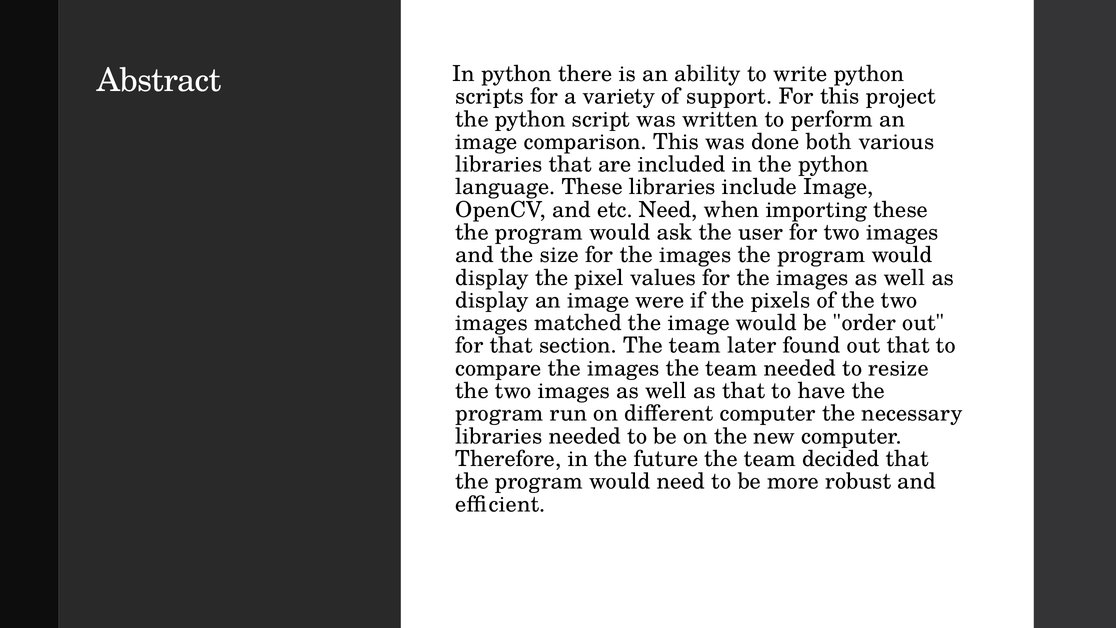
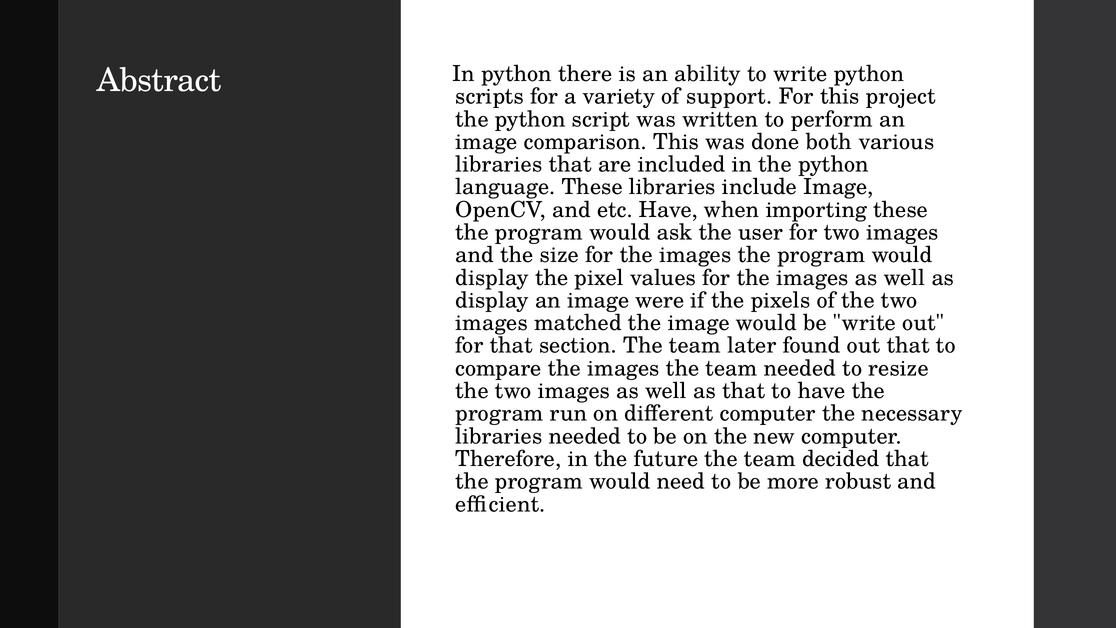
etc Need: Need -> Have
be order: order -> write
